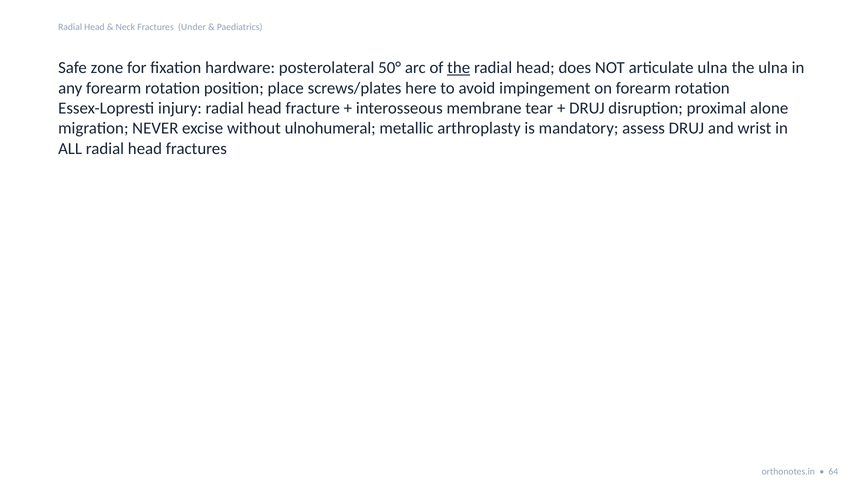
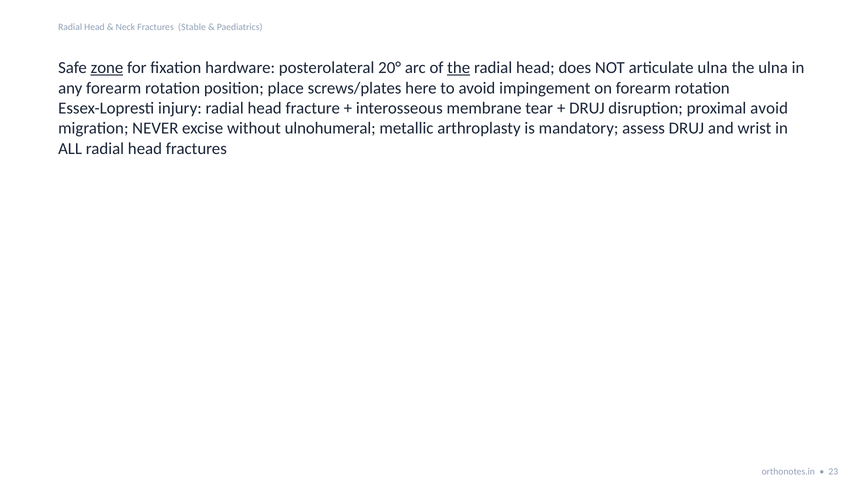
Under: Under -> Stable
zone underline: none -> present
50°: 50° -> 20°
proximal alone: alone -> avoid
64: 64 -> 23
